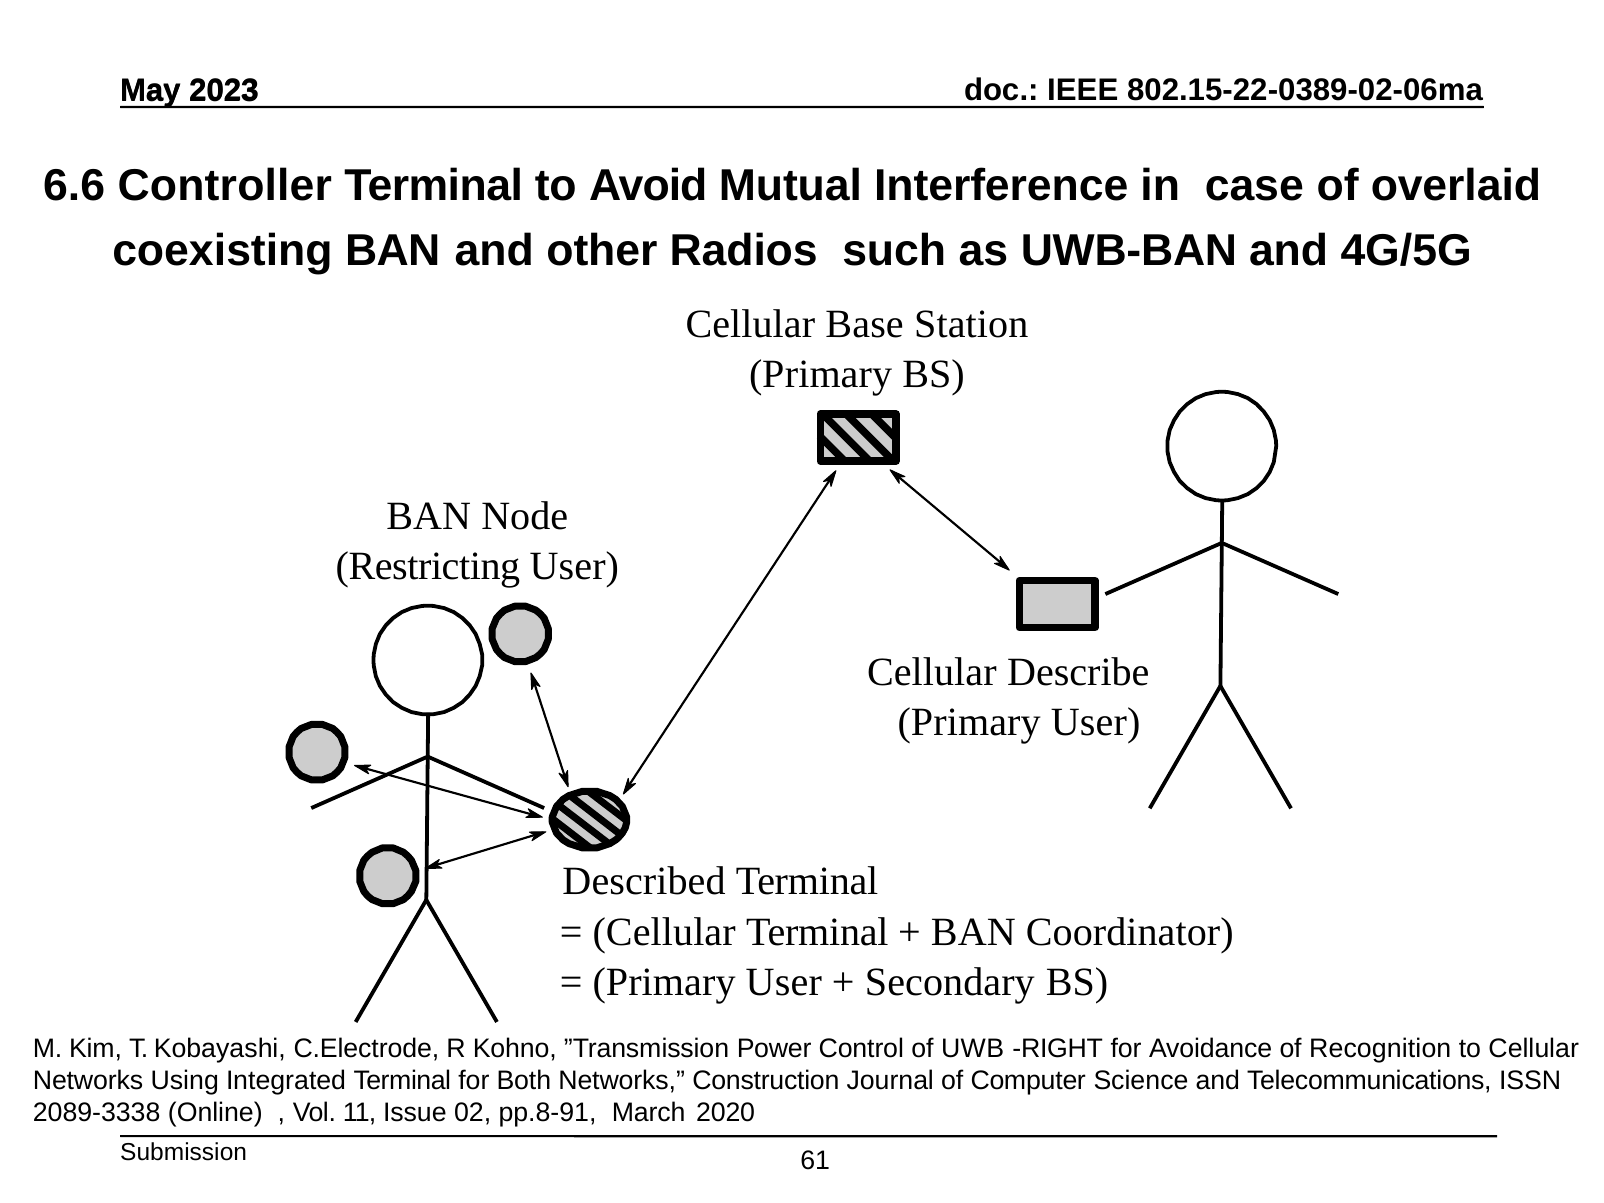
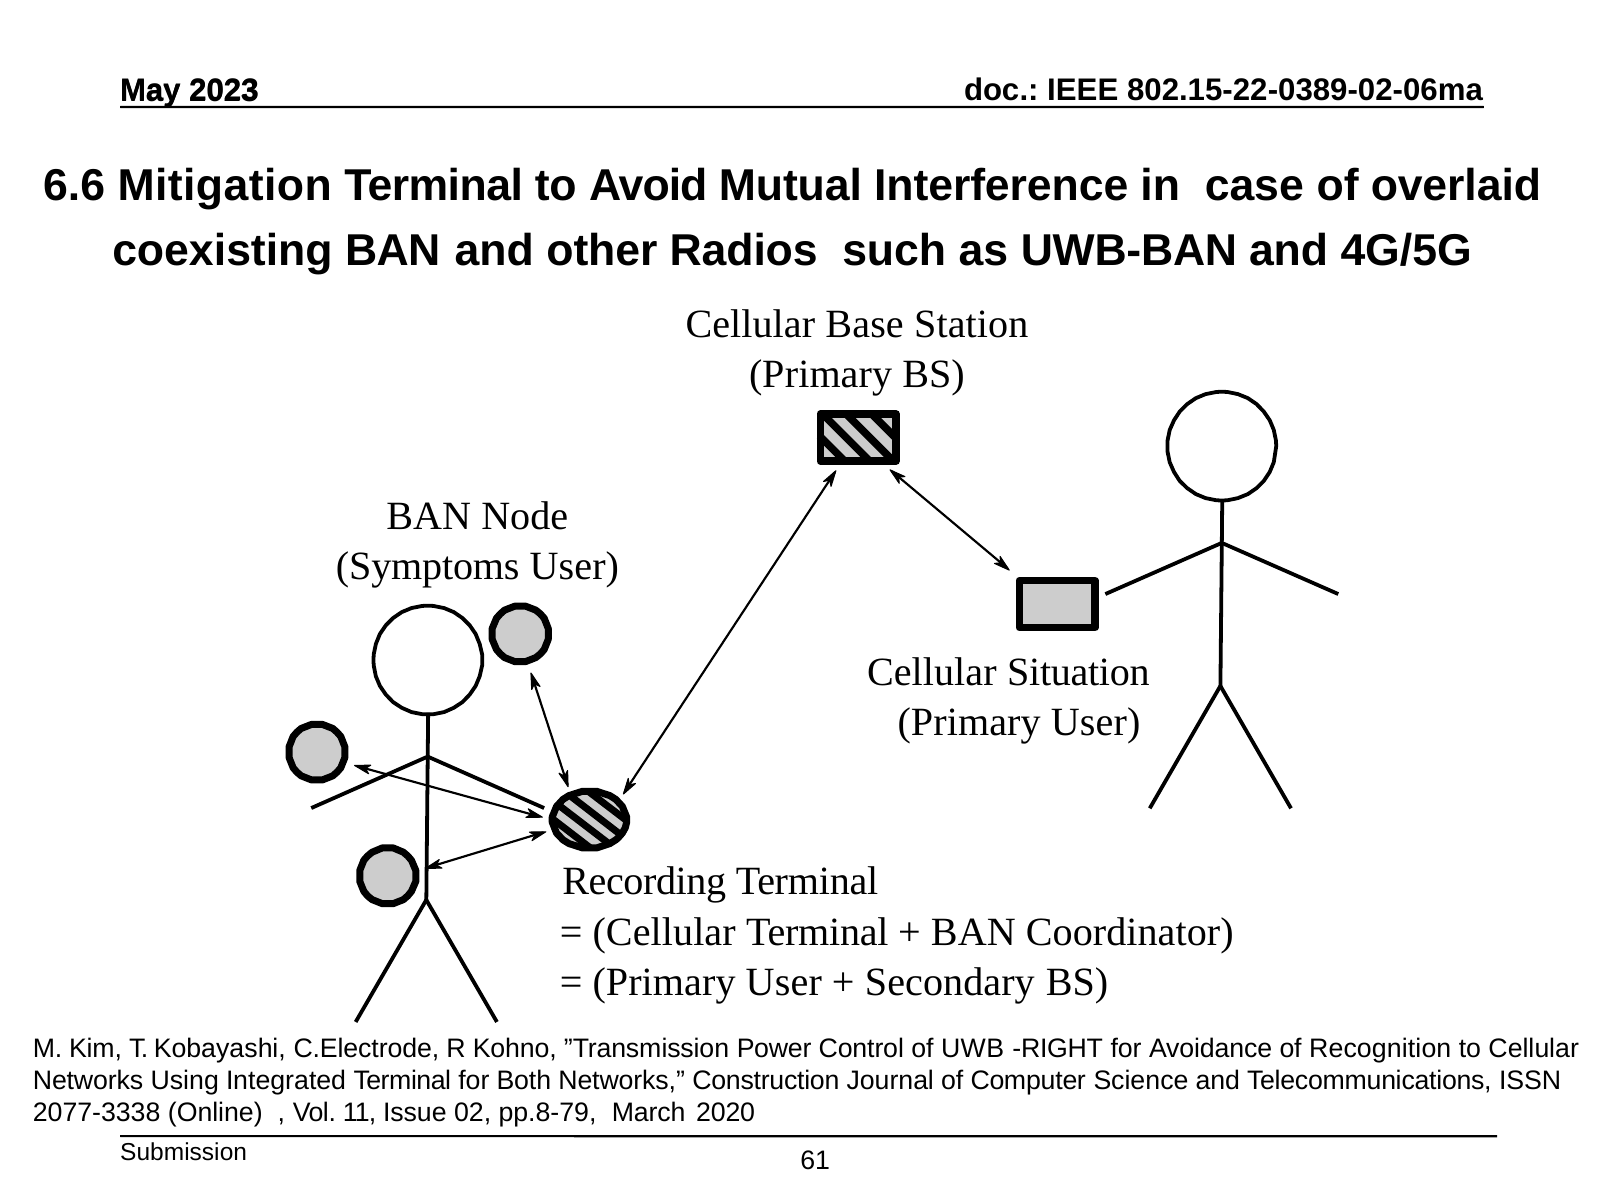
Controller: Controller -> Mitigation
Restricting: Restricting -> Symptoms
Describe: Describe -> Situation
Described: Described -> Recording
2089-3338: 2089-3338 -> 2077-3338
pp.8-91: pp.8-91 -> pp.8-79
